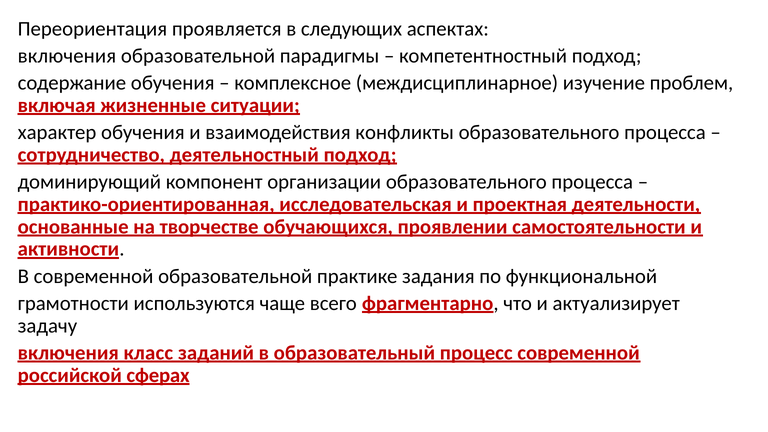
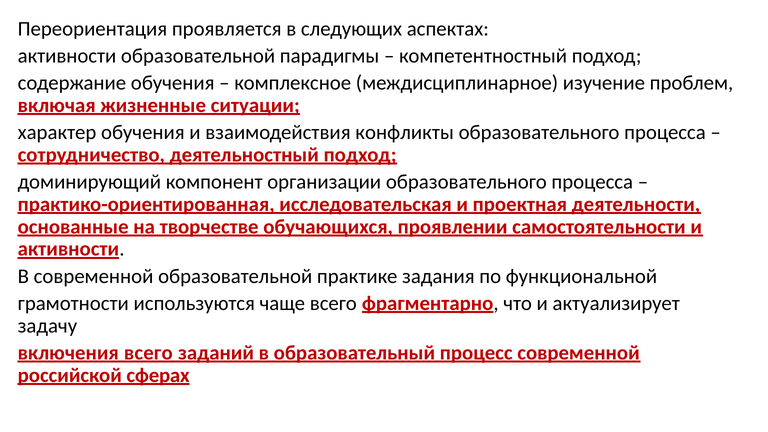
включения at (67, 56): включения -> активности
включения класс: класс -> всего
